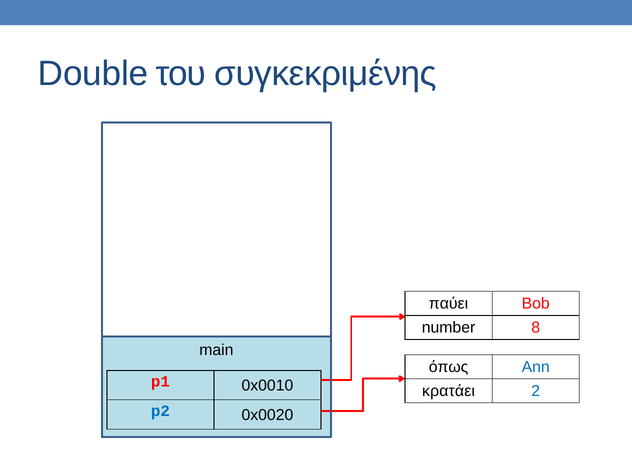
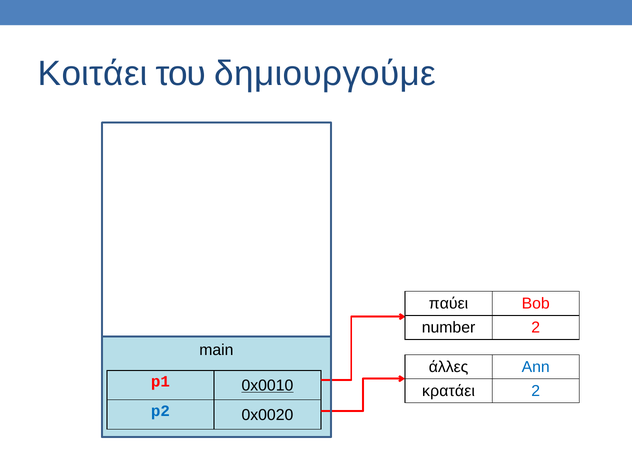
Double: Double -> Κοιτάει
συγκεκριμένης: συγκεκριμένης -> δημιουργούμε
number 8: 8 -> 2
όπως: όπως -> άλλες
0x0010 underline: none -> present
